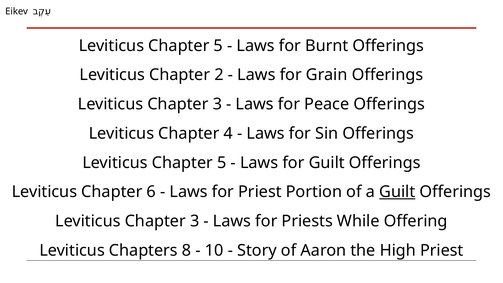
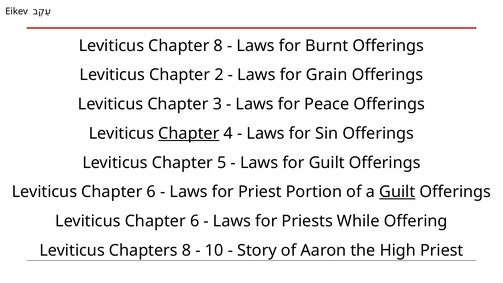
5 at (218, 46): 5 -> 8
Chapter at (189, 133) underline: none -> present
3 at (195, 221): 3 -> 6
